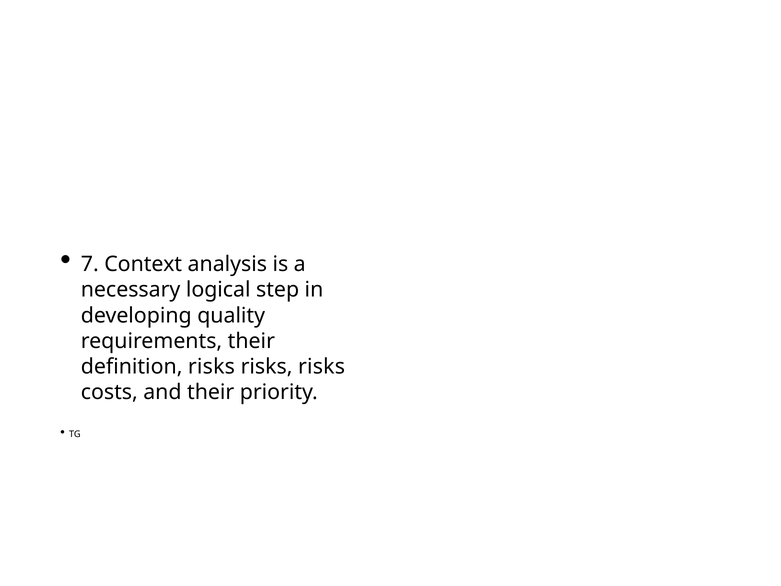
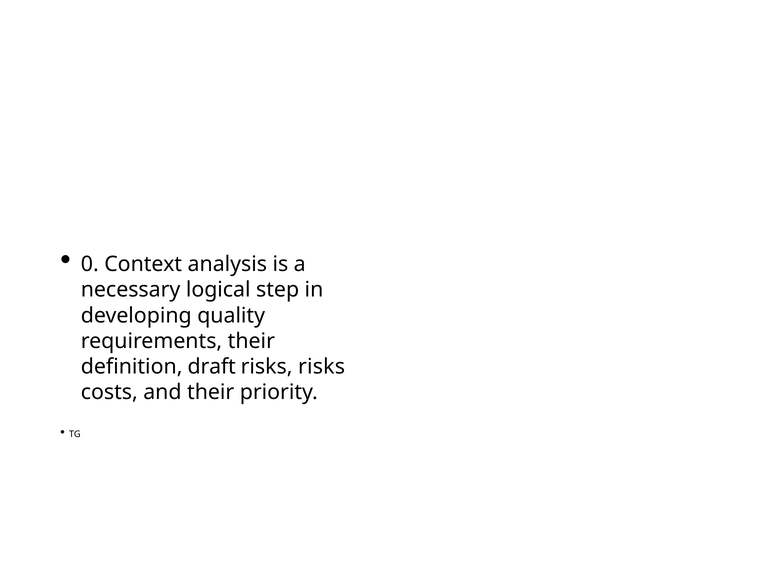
7: 7 -> 0
definition risks: risks -> draft
